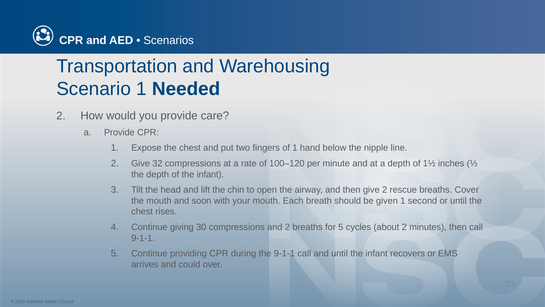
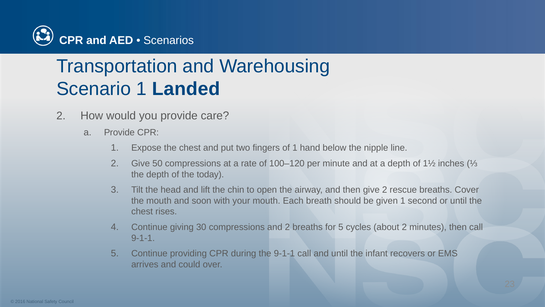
Needed: Needed -> Landed
32: 32 -> 50
of the infant: infant -> today
